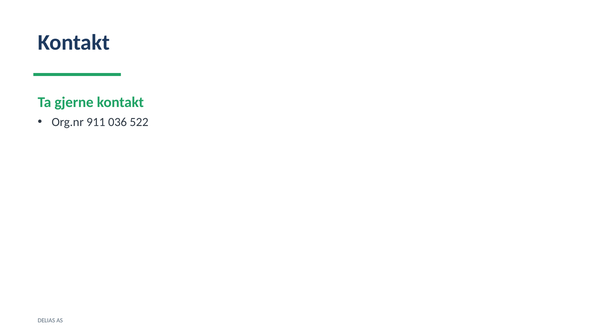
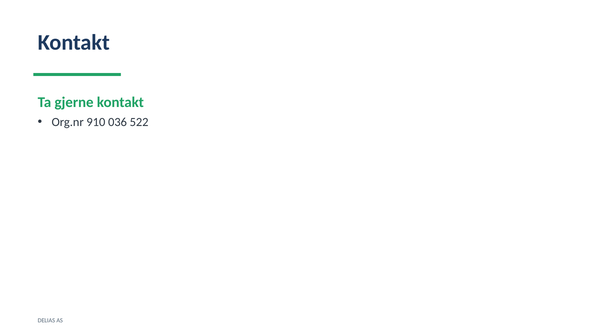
911: 911 -> 910
